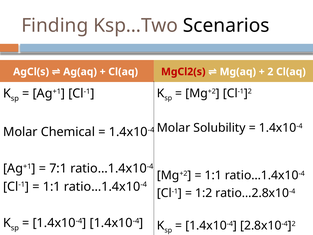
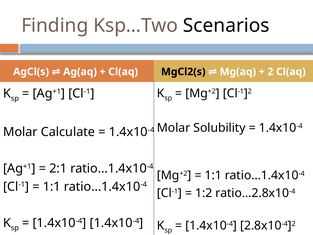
MgCl2(s colour: red -> black
Chemical: Chemical -> Calculate
7:1: 7:1 -> 2:1
